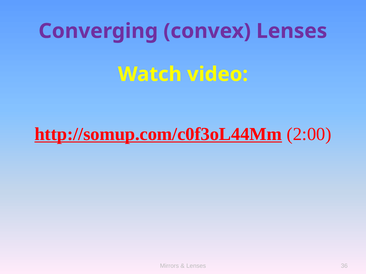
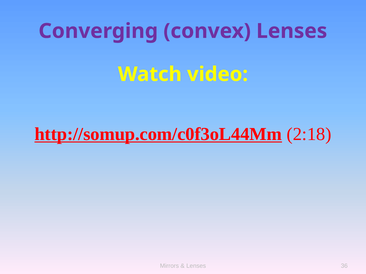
2:00: 2:00 -> 2:18
